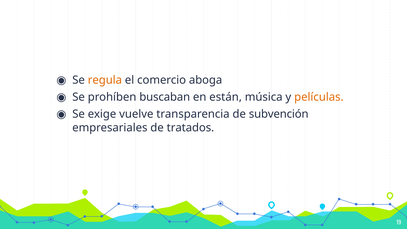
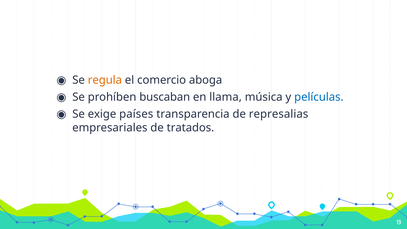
están: están -> llama
películas colour: orange -> blue
vuelve: vuelve -> países
subvención: subvención -> represalias
